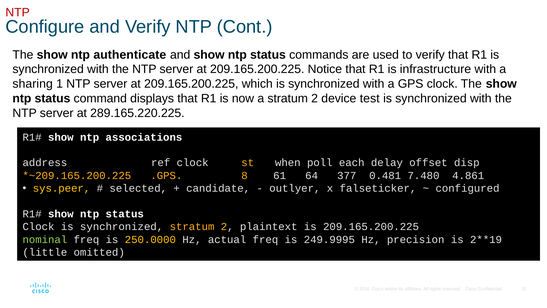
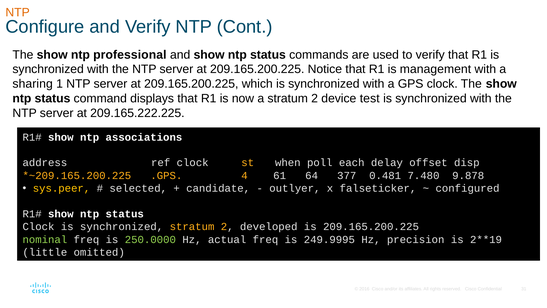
NTP at (18, 13) colour: red -> orange
authenticate: authenticate -> professional
infrastructure: infrastructure -> management
289.165.220.225: 289.165.220.225 -> 209.165.222.225
8: 8 -> 4
4.861: 4.861 -> 9.878
plaintext: plaintext -> developed
250.0000 colour: yellow -> light green
